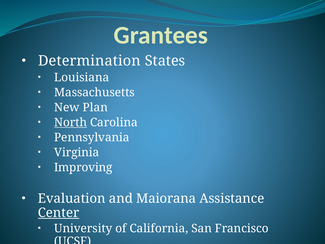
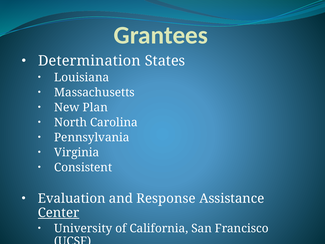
North underline: present -> none
Improving: Improving -> Consistent
Maiorana: Maiorana -> Response
